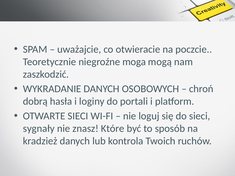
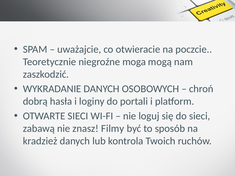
sygnały: sygnały -> zabawą
Które: Które -> Filmy
